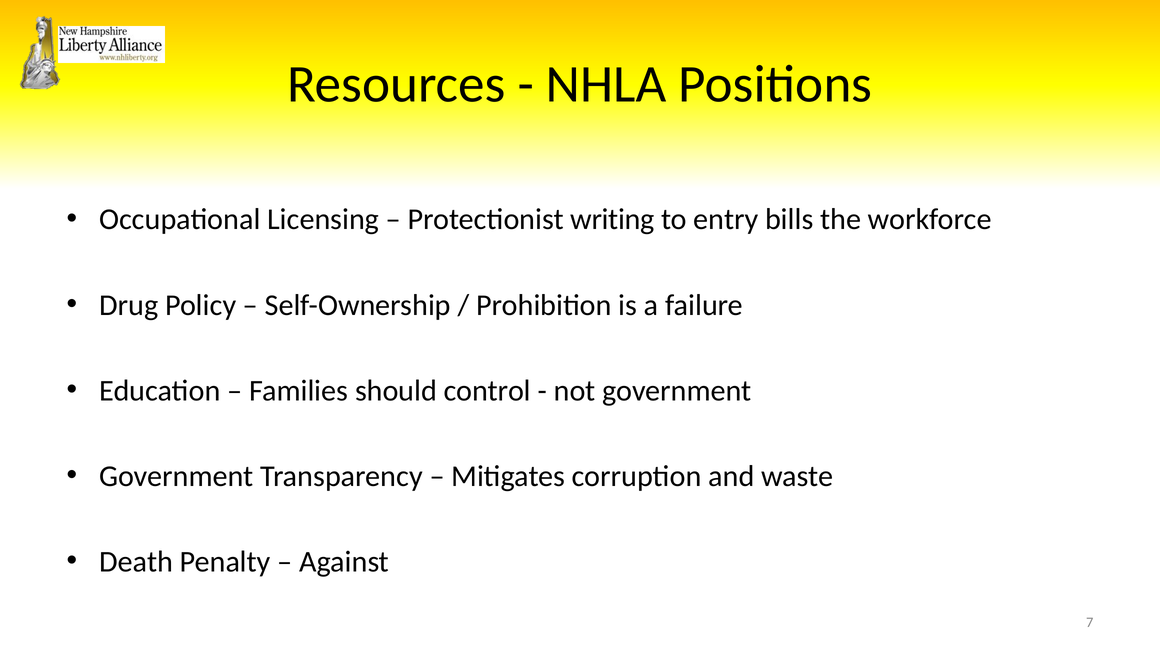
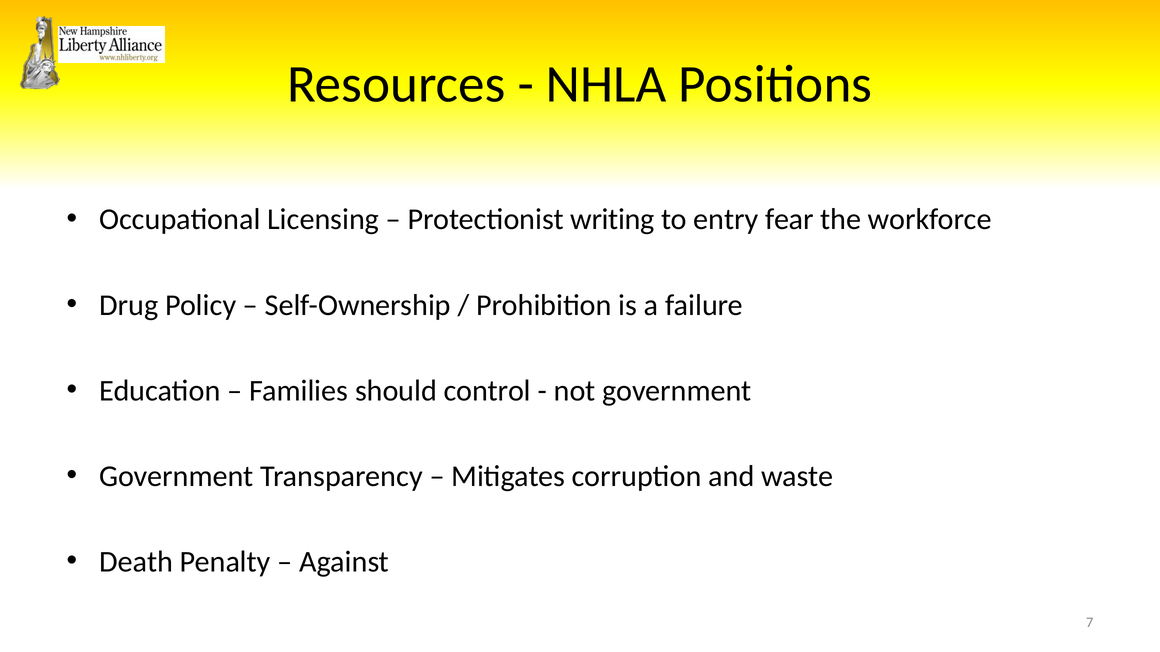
bills: bills -> fear
